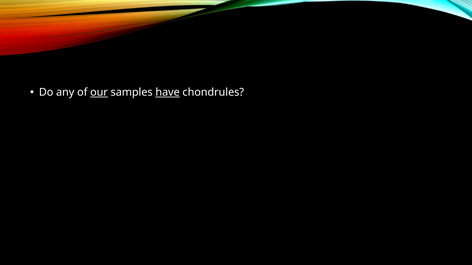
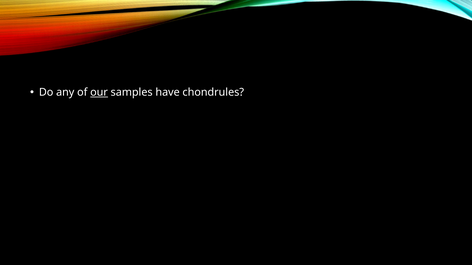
have underline: present -> none
